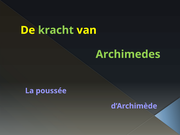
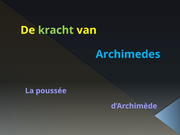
Archimedes colour: light green -> light blue
